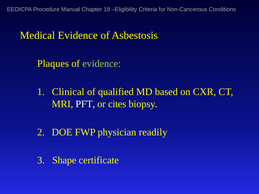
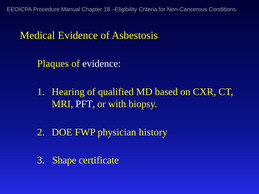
evidence at (102, 64) colour: light green -> white
Clinical: Clinical -> Hearing
cites: cites -> with
readily: readily -> history
